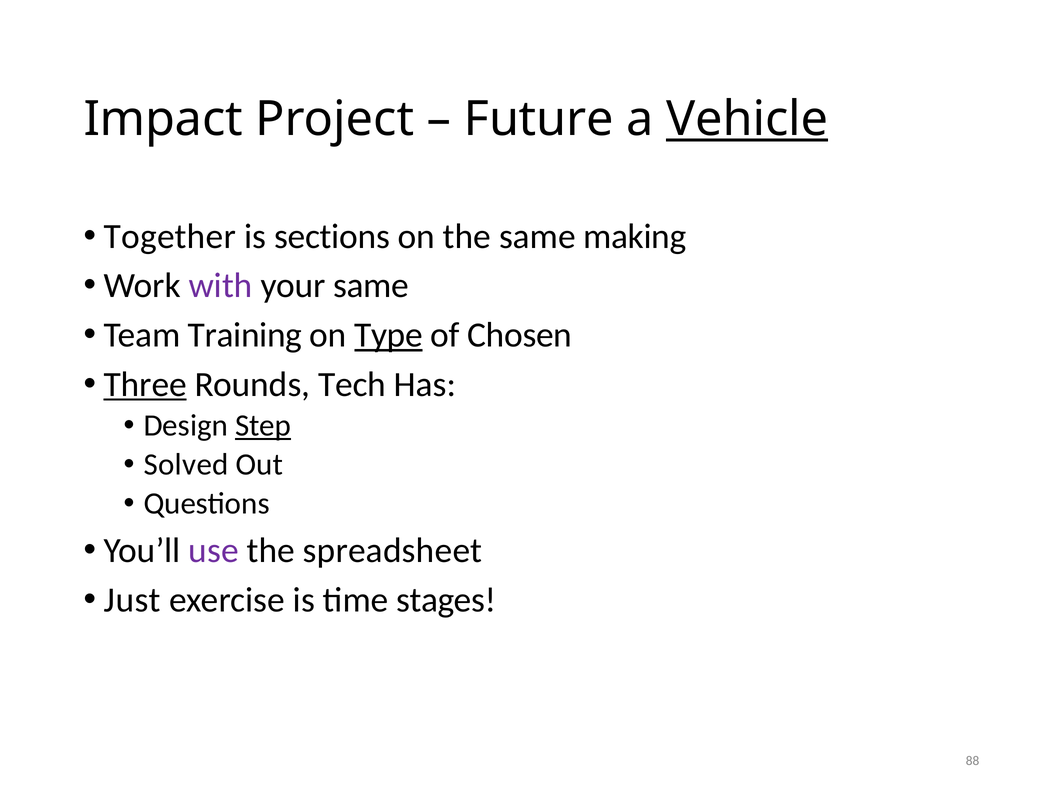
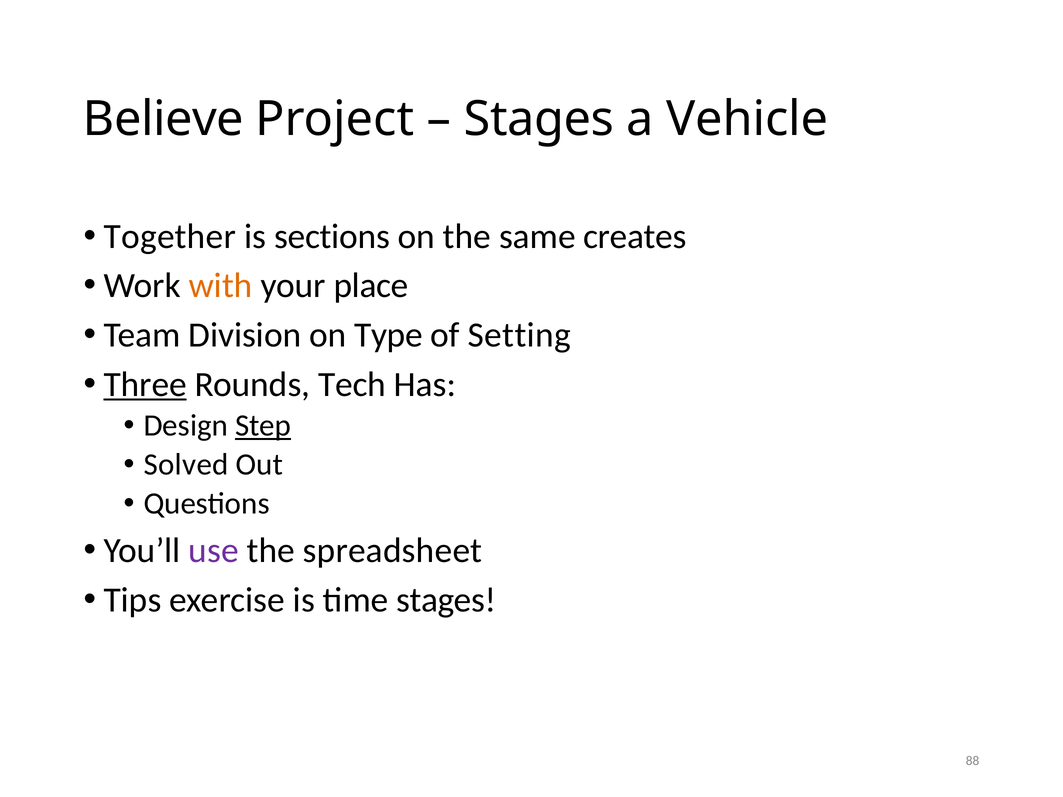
Impact: Impact -> Believe
Future at (539, 119): Future -> Stages
Vehicle underline: present -> none
making: making -> creates
with colour: purple -> orange
your same: same -> place
Training: Training -> Division
Type underline: present -> none
Chosen: Chosen -> Setting
Just: Just -> Tips
